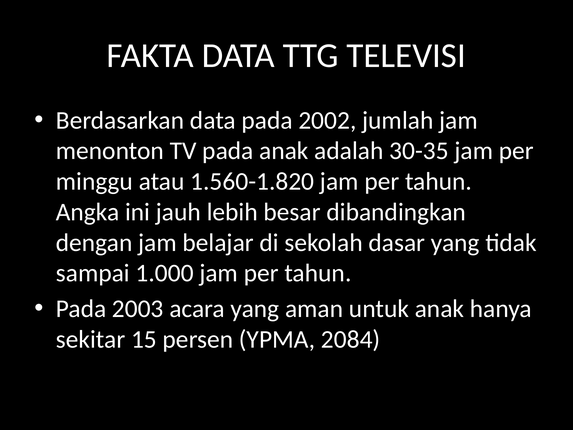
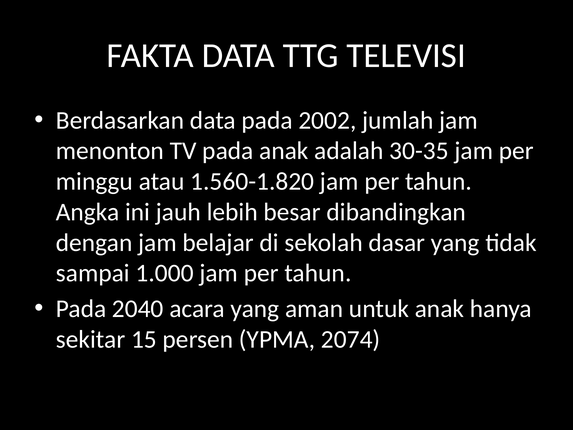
2003: 2003 -> 2040
2084: 2084 -> 2074
